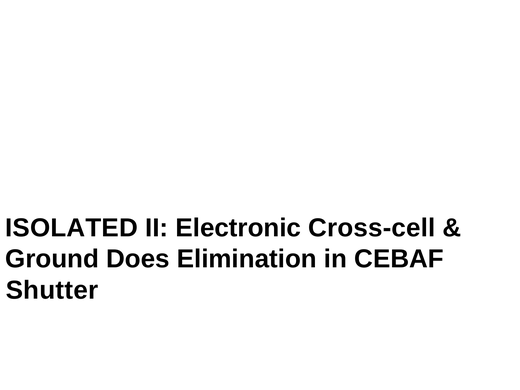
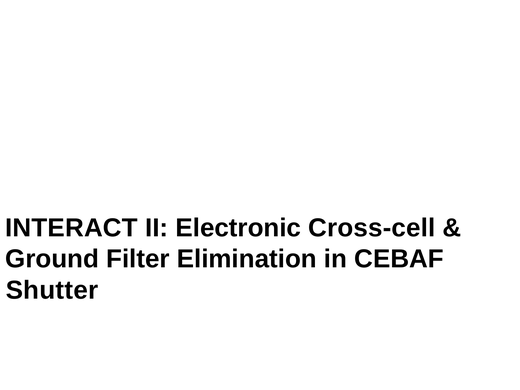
ISOLATED: ISOLATED -> INTERACT
Does: Does -> Filter
